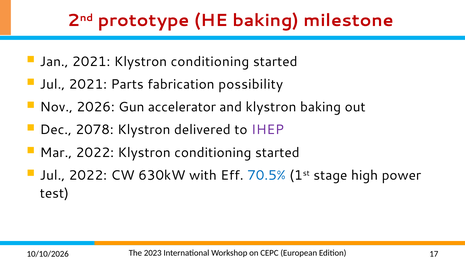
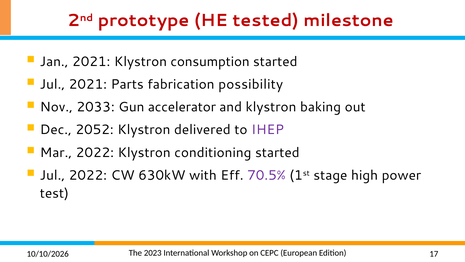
HE baking: baking -> tested
2021 Klystron conditioning: conditioning -> consumption
2026: 2026 -> 2033
2078: 2078 -> 2052
70.5% colour: blue -> purple
